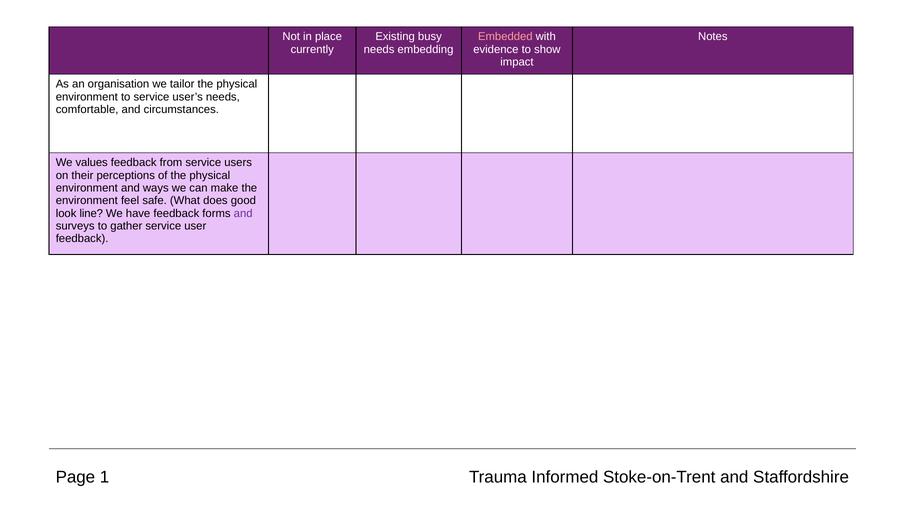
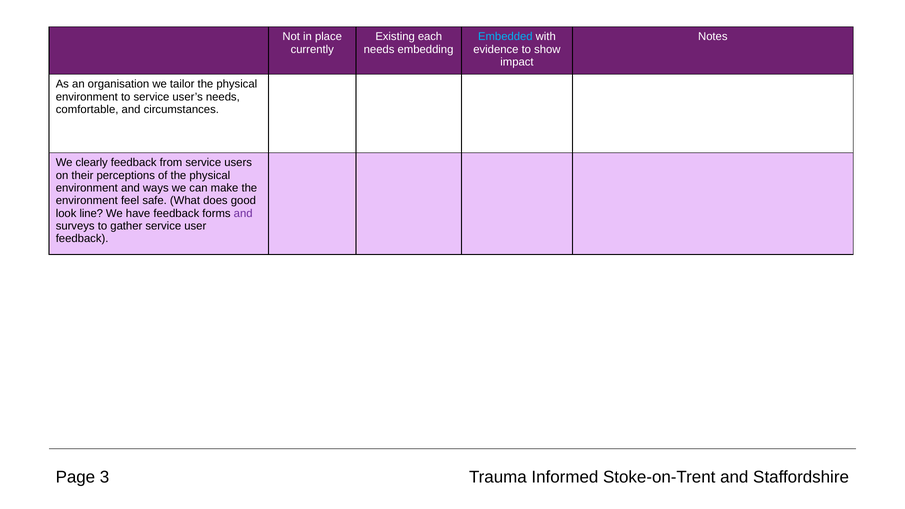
busy: busy -> each
Embedded colour: pink -> light blue
values: values -> clearly
1: 1 -> 3
